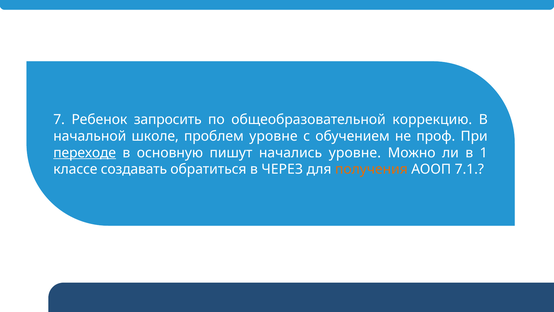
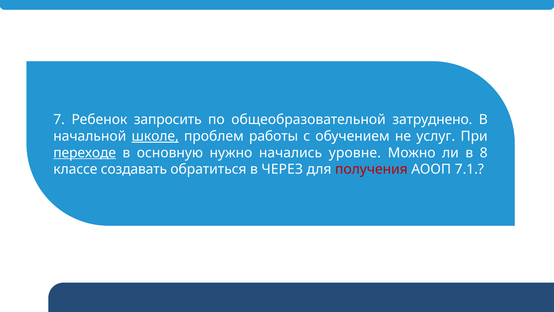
коррекцию: коррекцию -> затруднено
школе underline: none -> present
проблем уровне: уровне -> работы
проф: проф -> услуг
пишут: пишут -> нужно
1: 1 -> 8
получения colour: orange -> red
